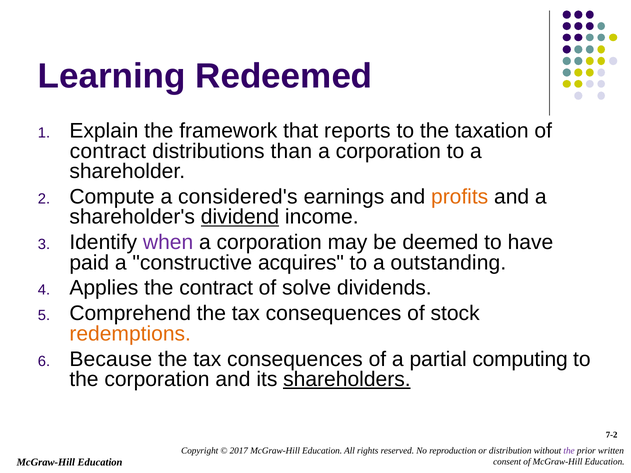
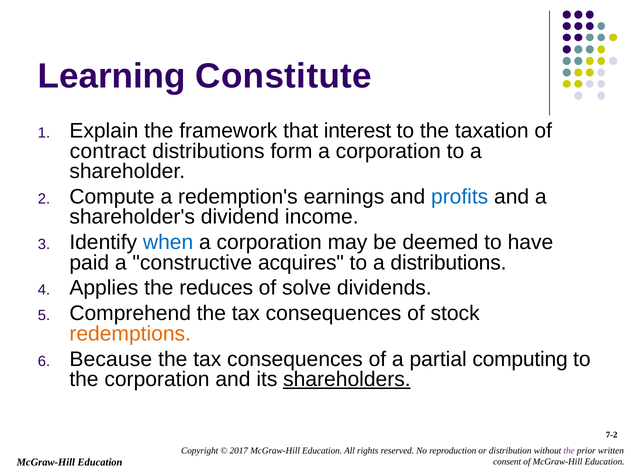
Redeemed: Redeemed -> Constitute
reports: reports -> interest
than: than -> form
considered's: considered's -> redemption's
profits colour: orange -> blue
dividend underline: present -> none
when colour: purple -> blue
a outstanding: outstanding -> distributions
the contract: contract -> reduces
